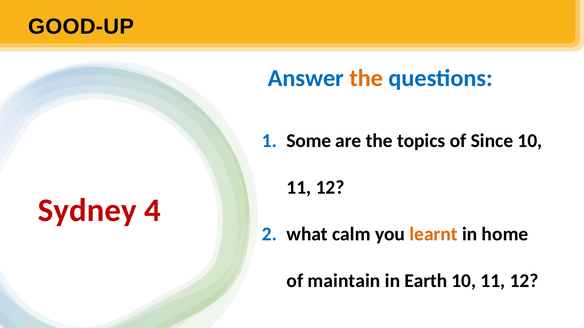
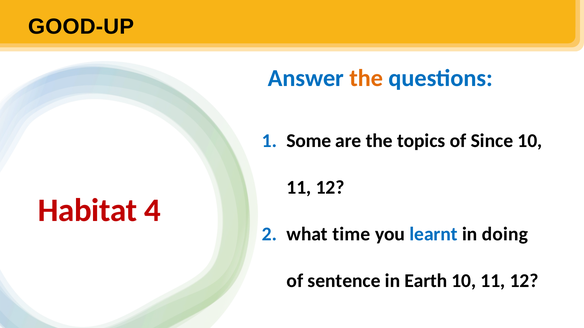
Sydney: Sydney -> Habitat
calm: calm -> time
learnt colour: orange -> blue
home: home -> doing
maintain: maintain -> sentence
